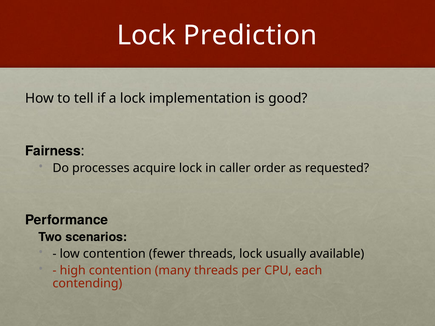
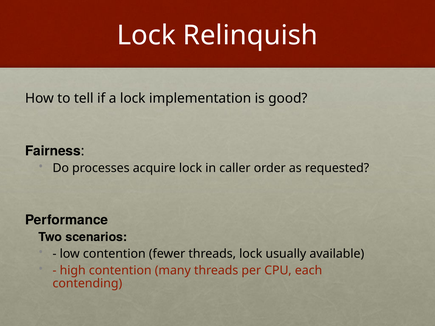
Prediction: Prediction -> Relinquish
